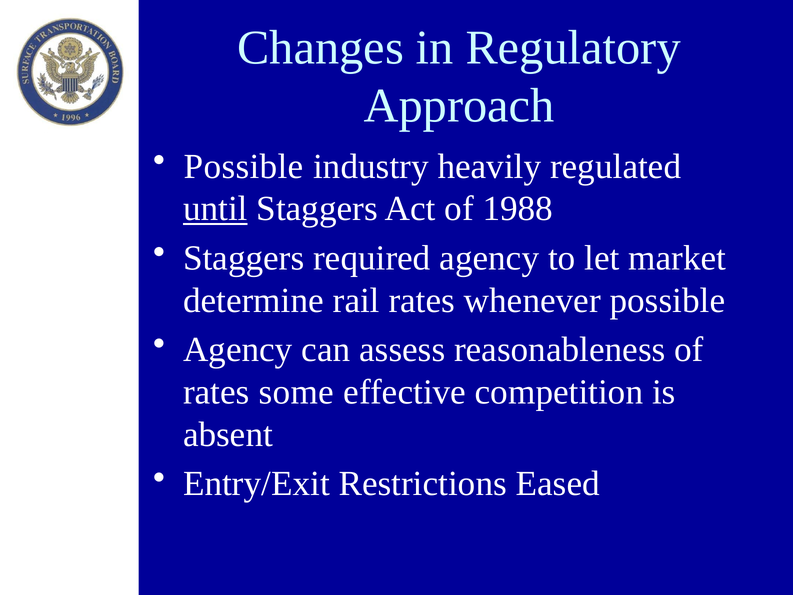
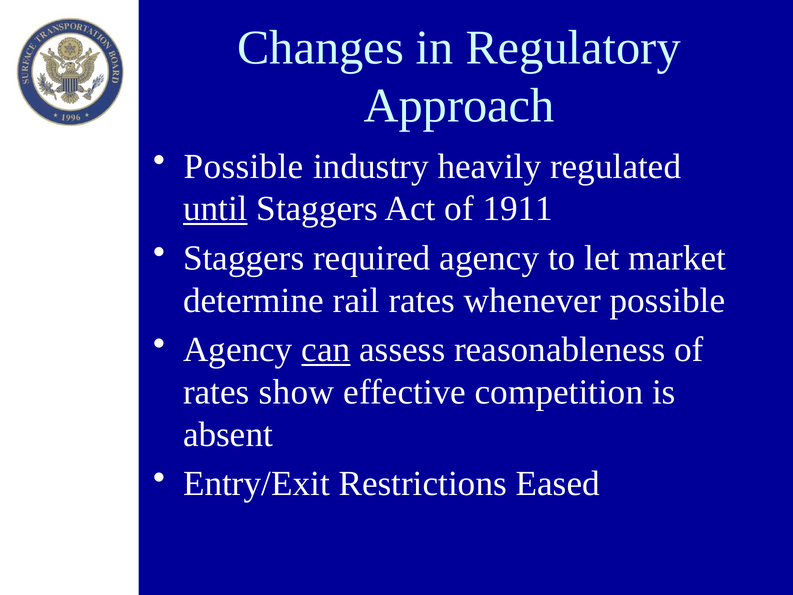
1988: 1988 -> 1911
can underline: none -> present
some: some -> show
